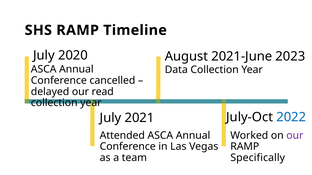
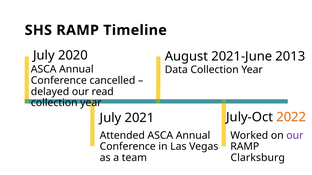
2023: 2023 -> 2013
2022 colour: blue -> orange
Specifically: Specifically -> Clarksburg
